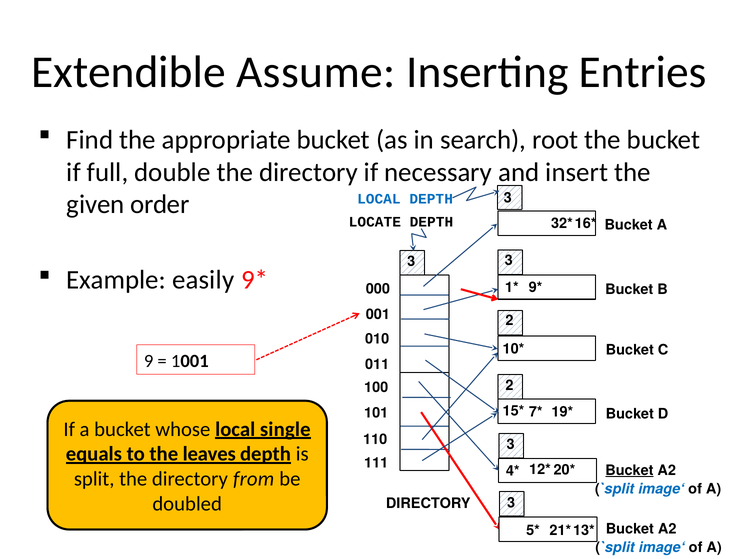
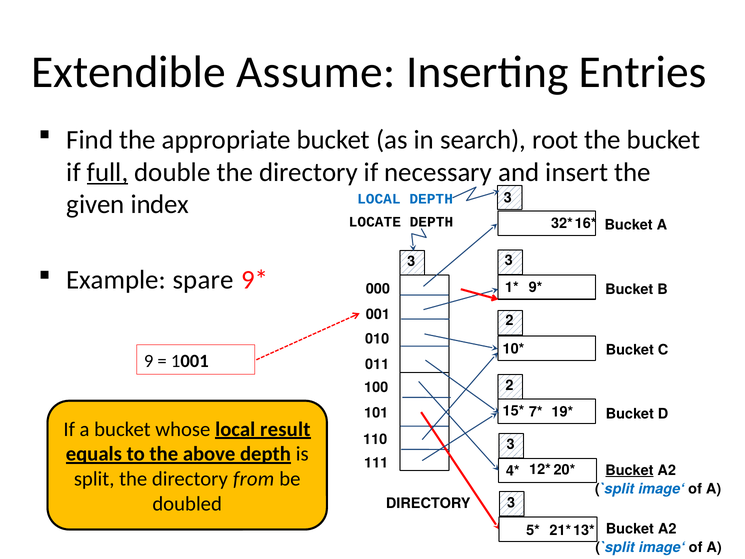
full underline: none -> present
order: order -> index
easily: easily -> spare
single: single -> result
leaves: leaves -> above
